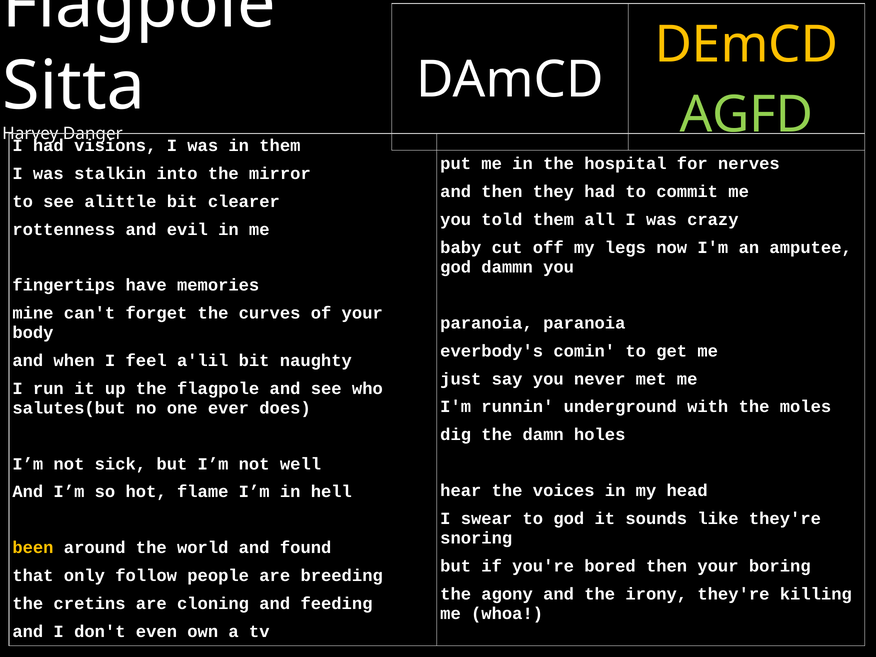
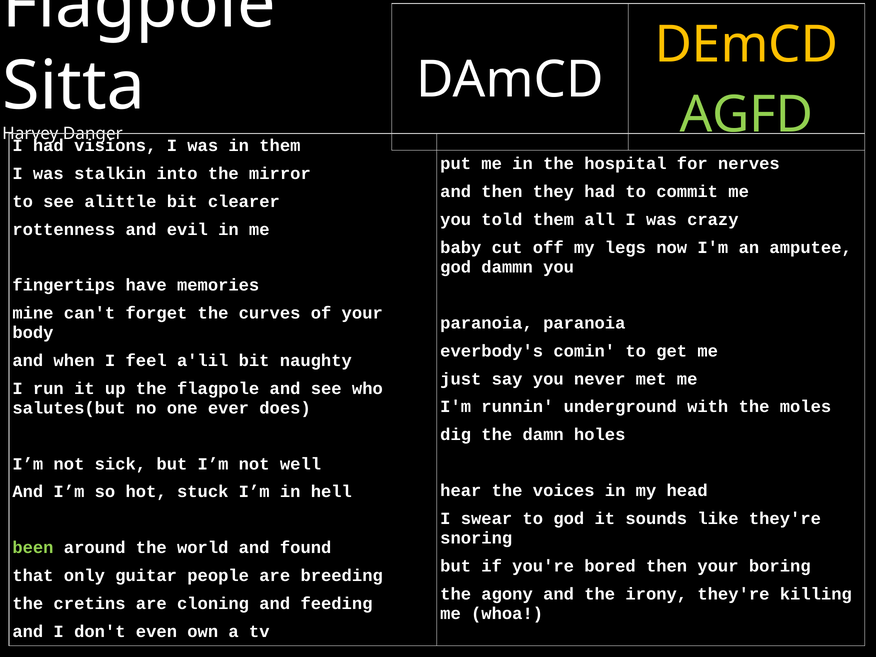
flame: flame -> stuck
been colour: yellow -> light green
follow: follow -> guitar
